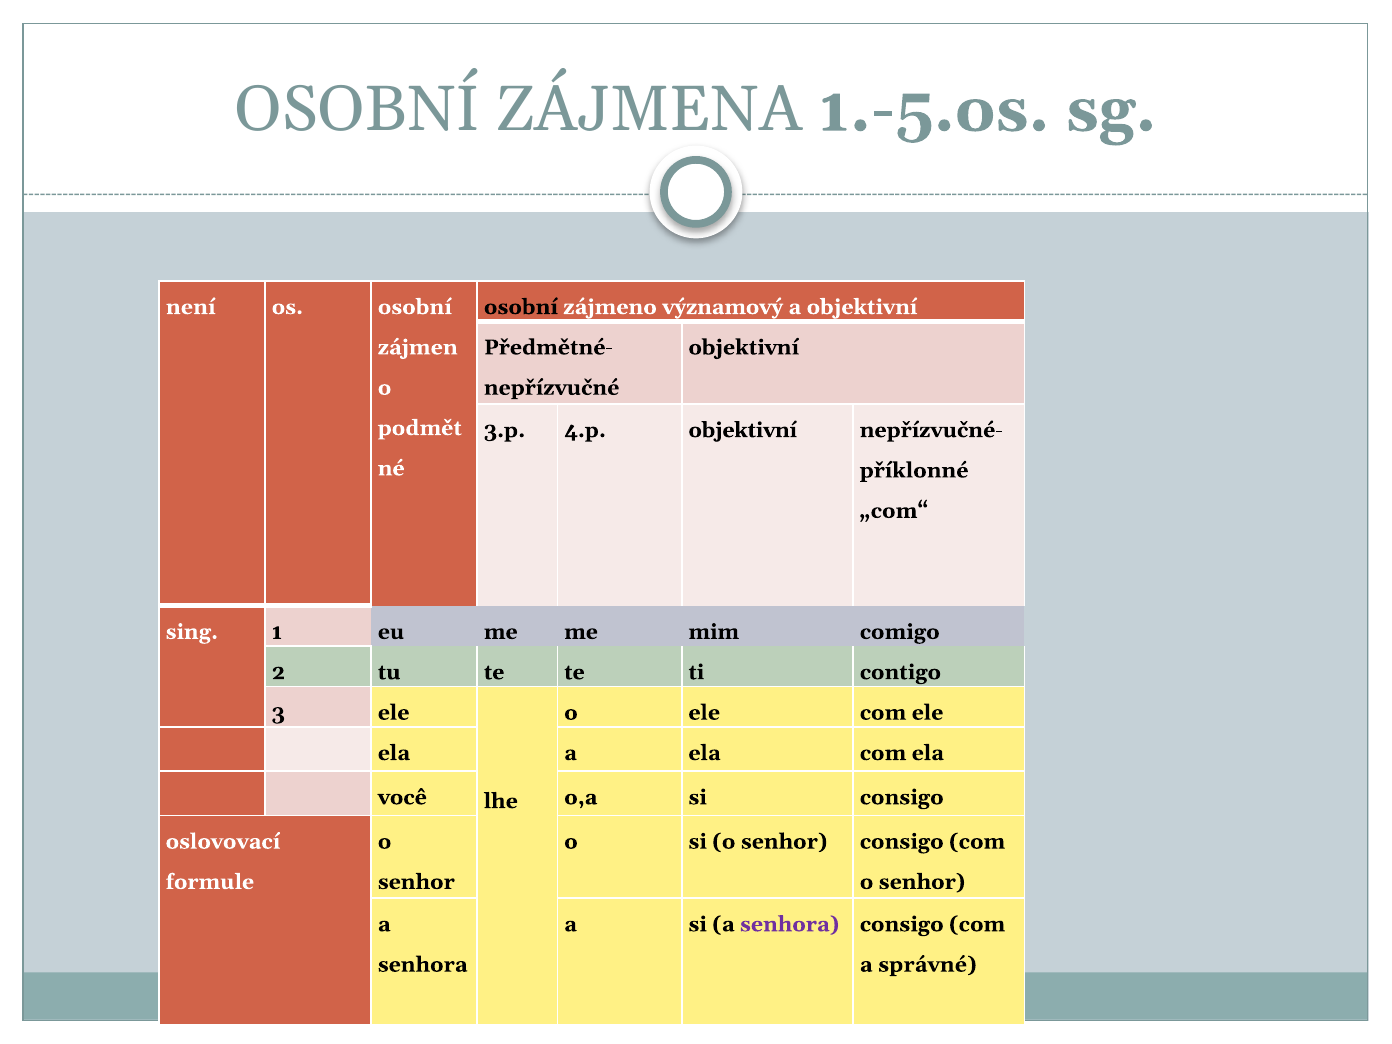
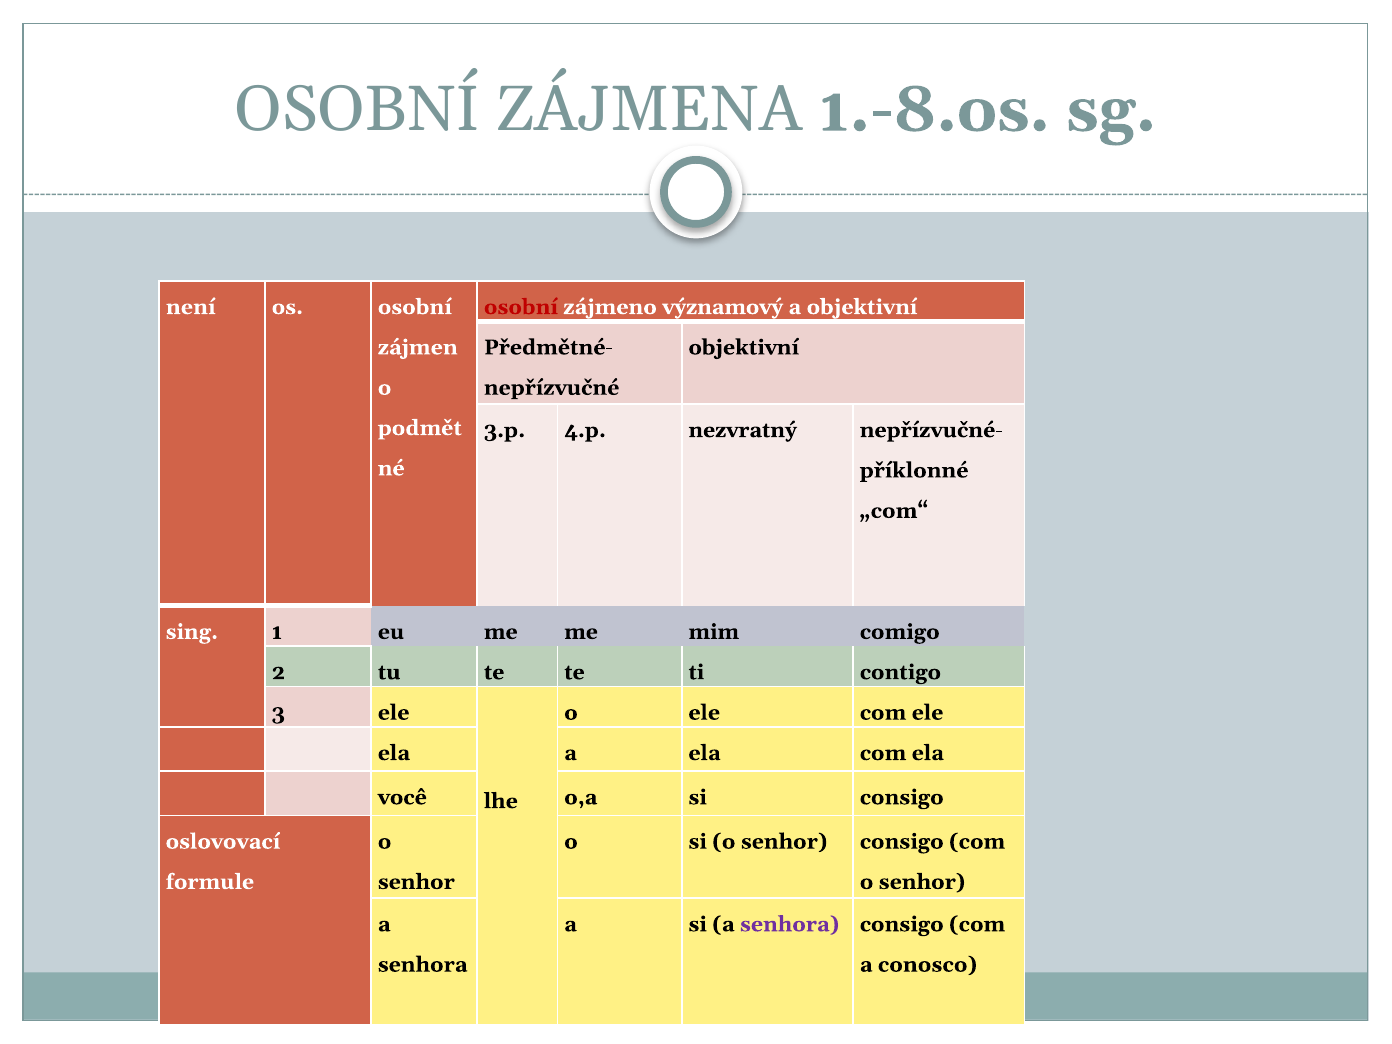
1.-5.os: 1.-5.os -> 1.-8.os
osobní at (521, 307) colour: black -> red
4.p objektivní: objektivní -> nezvratný
správné: správné -> conosco
